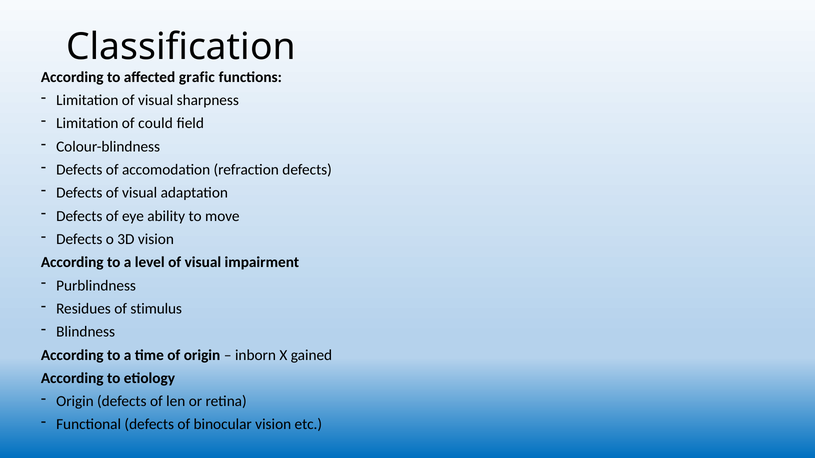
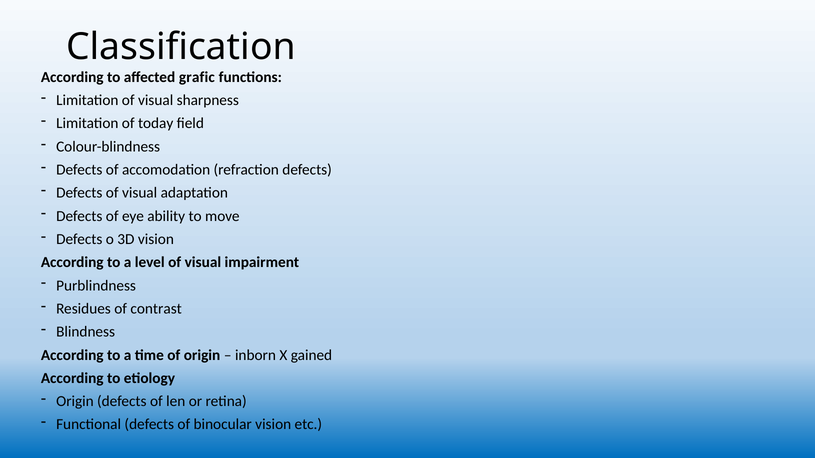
could: could -> today
stimulus: stimulus -> contrast
